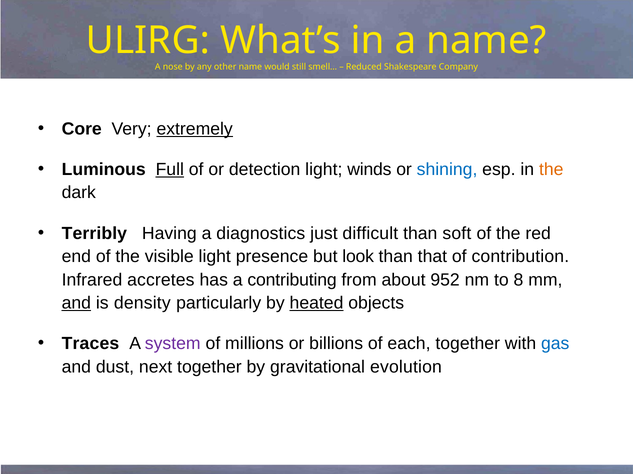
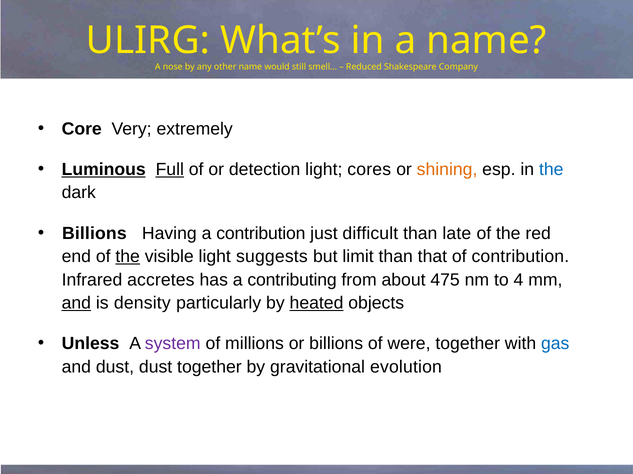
extremely underline: present -> none
Luminous underline: none -> present
winds: winds -> cores
shining colour: blue -> orange
the at (551, 170) colour: orange -> blue
Terribly at (94, 234): Terribly -> Billions
a diagnostics: diagnostics -> contribution
soft: soft -> late
the at (128, 257) underline: none -> present
presence: presence -> suggests
look: look -> limit
952: 952 -> 475
8: 8 -> 4
Traces: Traces -> Unless
each: each -> were
dust next: next -> dust
